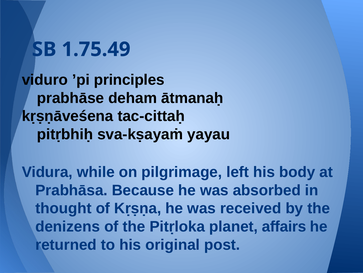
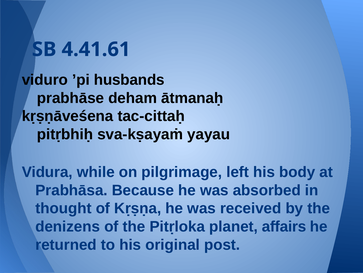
1.75.49: 1.75.49 -> 4.41.61
principles: principles -> husbands
